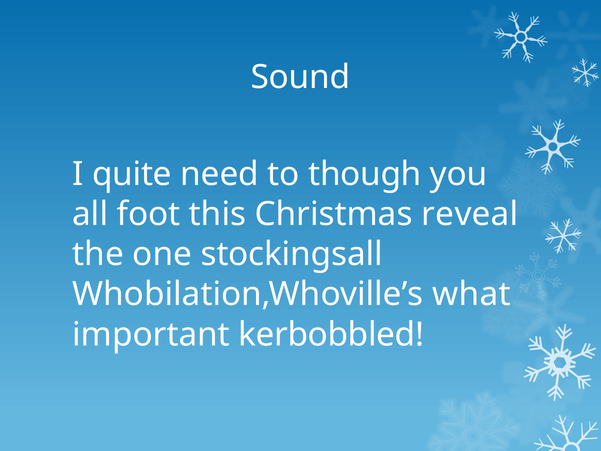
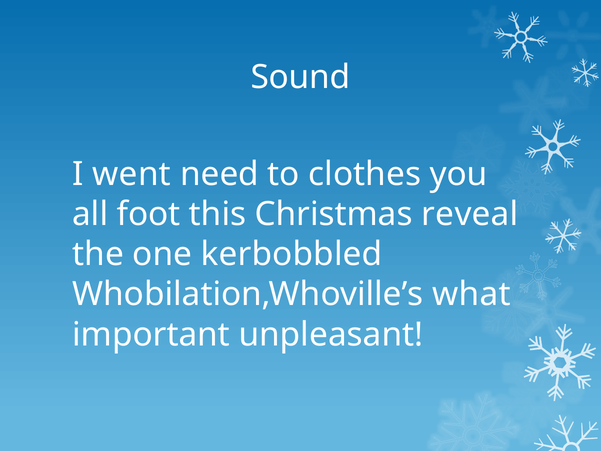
quite: quite -> went
though: though -> clothes
stockingsall: stockingsall -> kerbobbled
kerbobbled: kerbobbled -> unpleasant
